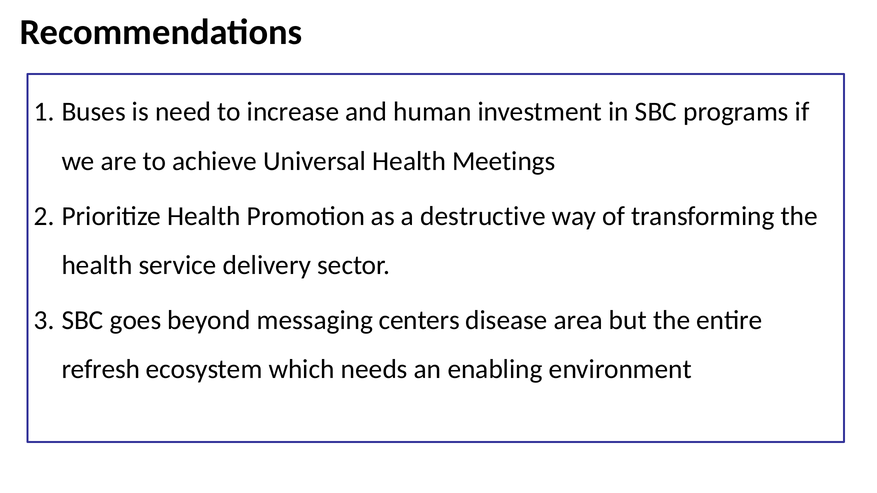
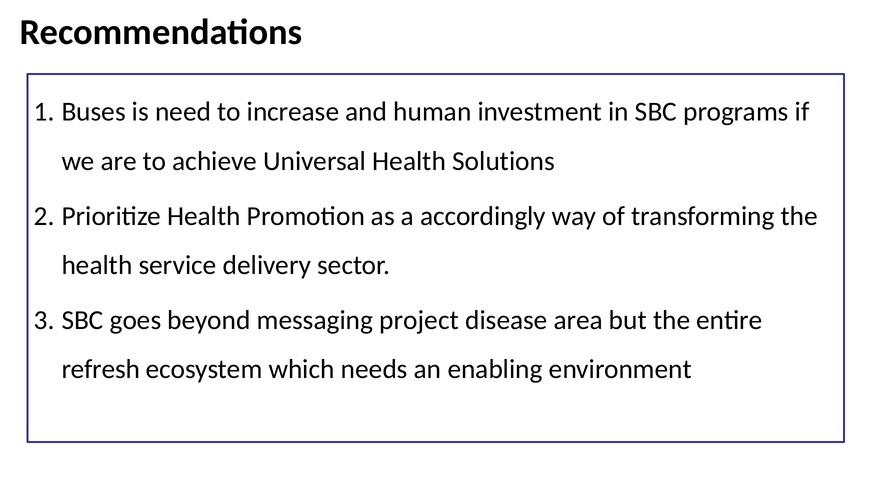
Meetings: Meetings -> Solutions
destructive: destructive -> accordingly
centers: centers -> project
